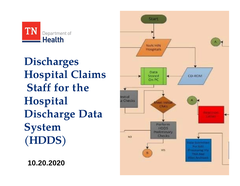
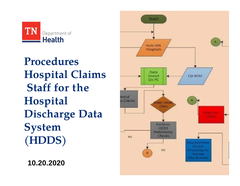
Discharges: Discharges -> Procedures
